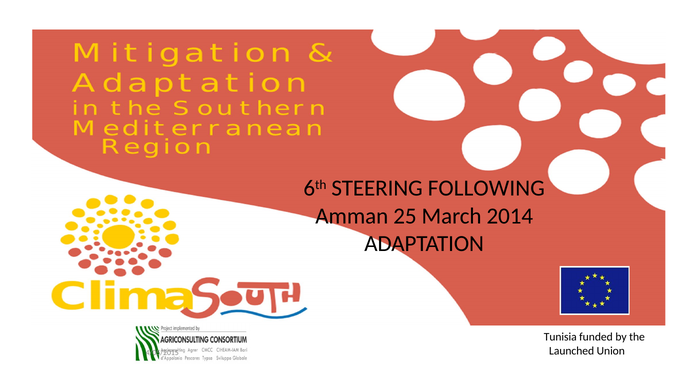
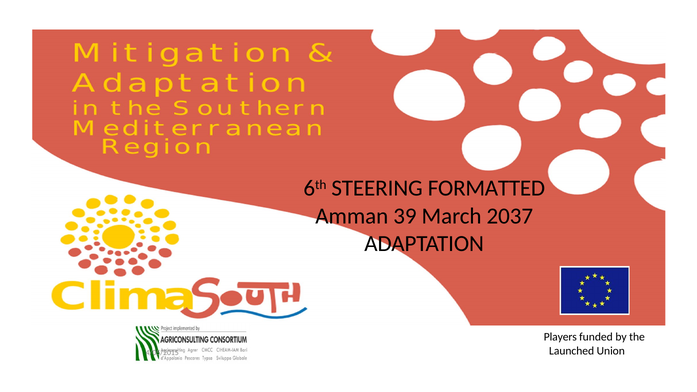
FOLLOWING: FOLLOWING -> FORMATTED
25: 25 -> 39
2014: 2014 -> 2037
Tunisia: Tunisia -> Players
